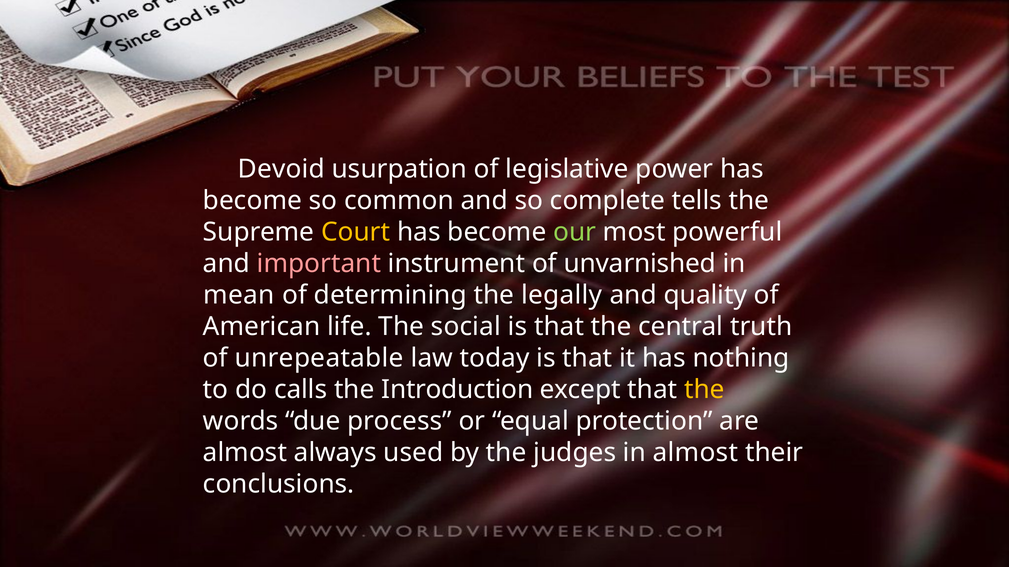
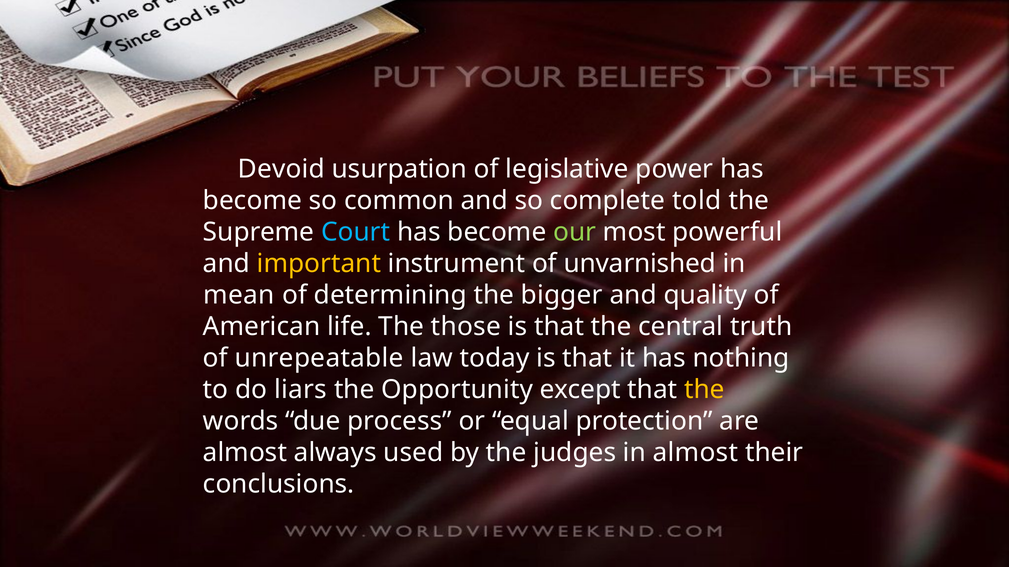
tells: tells -> told
Court colour: yellow -> light blue
important colour: pink -> yellow
legally: legally -> bigger
social: social -> those
calls: calls -> liars
Introduction: Introduction -> Opportunity
